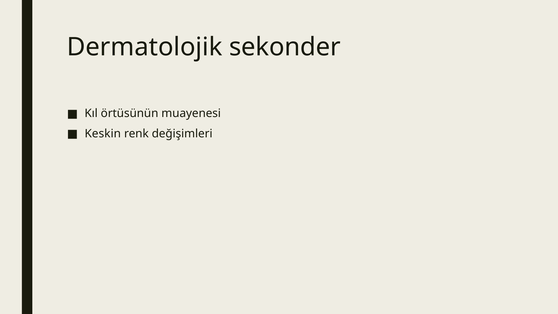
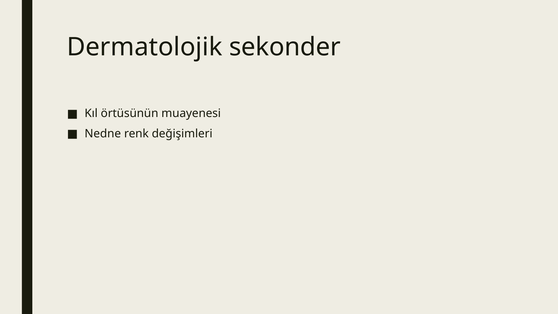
Keskin: Keskin -> Nedne
